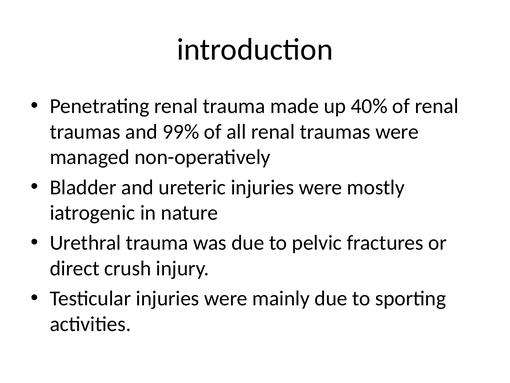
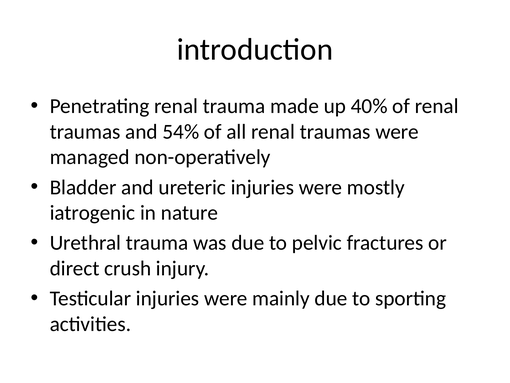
99%: 99% -> 54%
